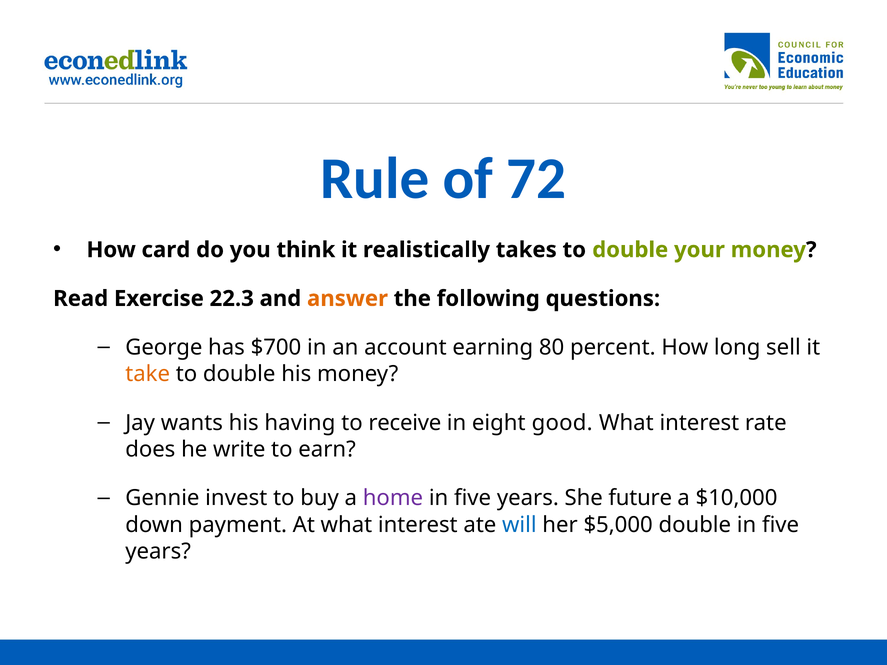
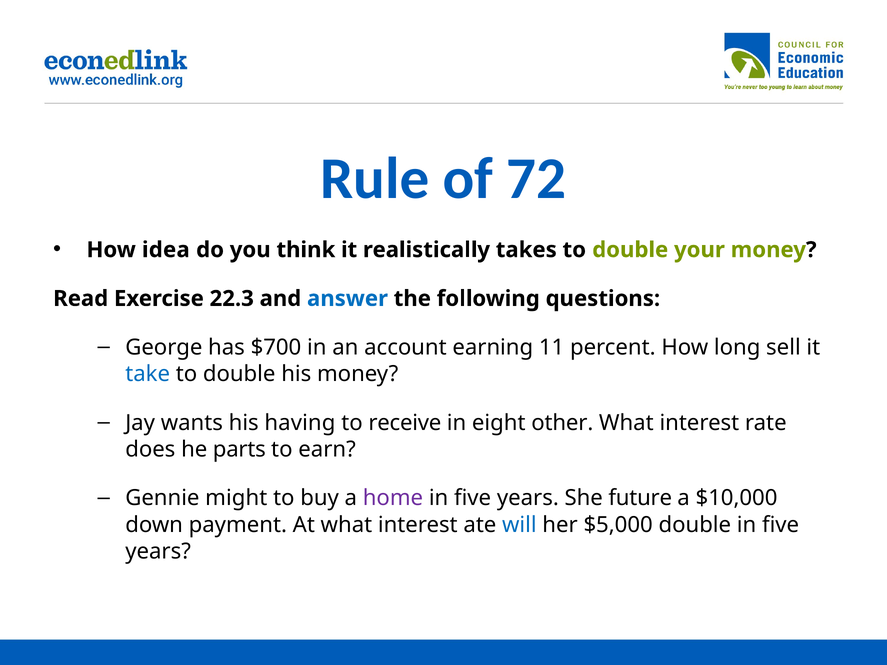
card: card -> idea
answer colour: orange -> blue
80: 80 -> 11
take colour: orange -> blue
good: good -> other
write: write -> parts
invest: invest -> might
